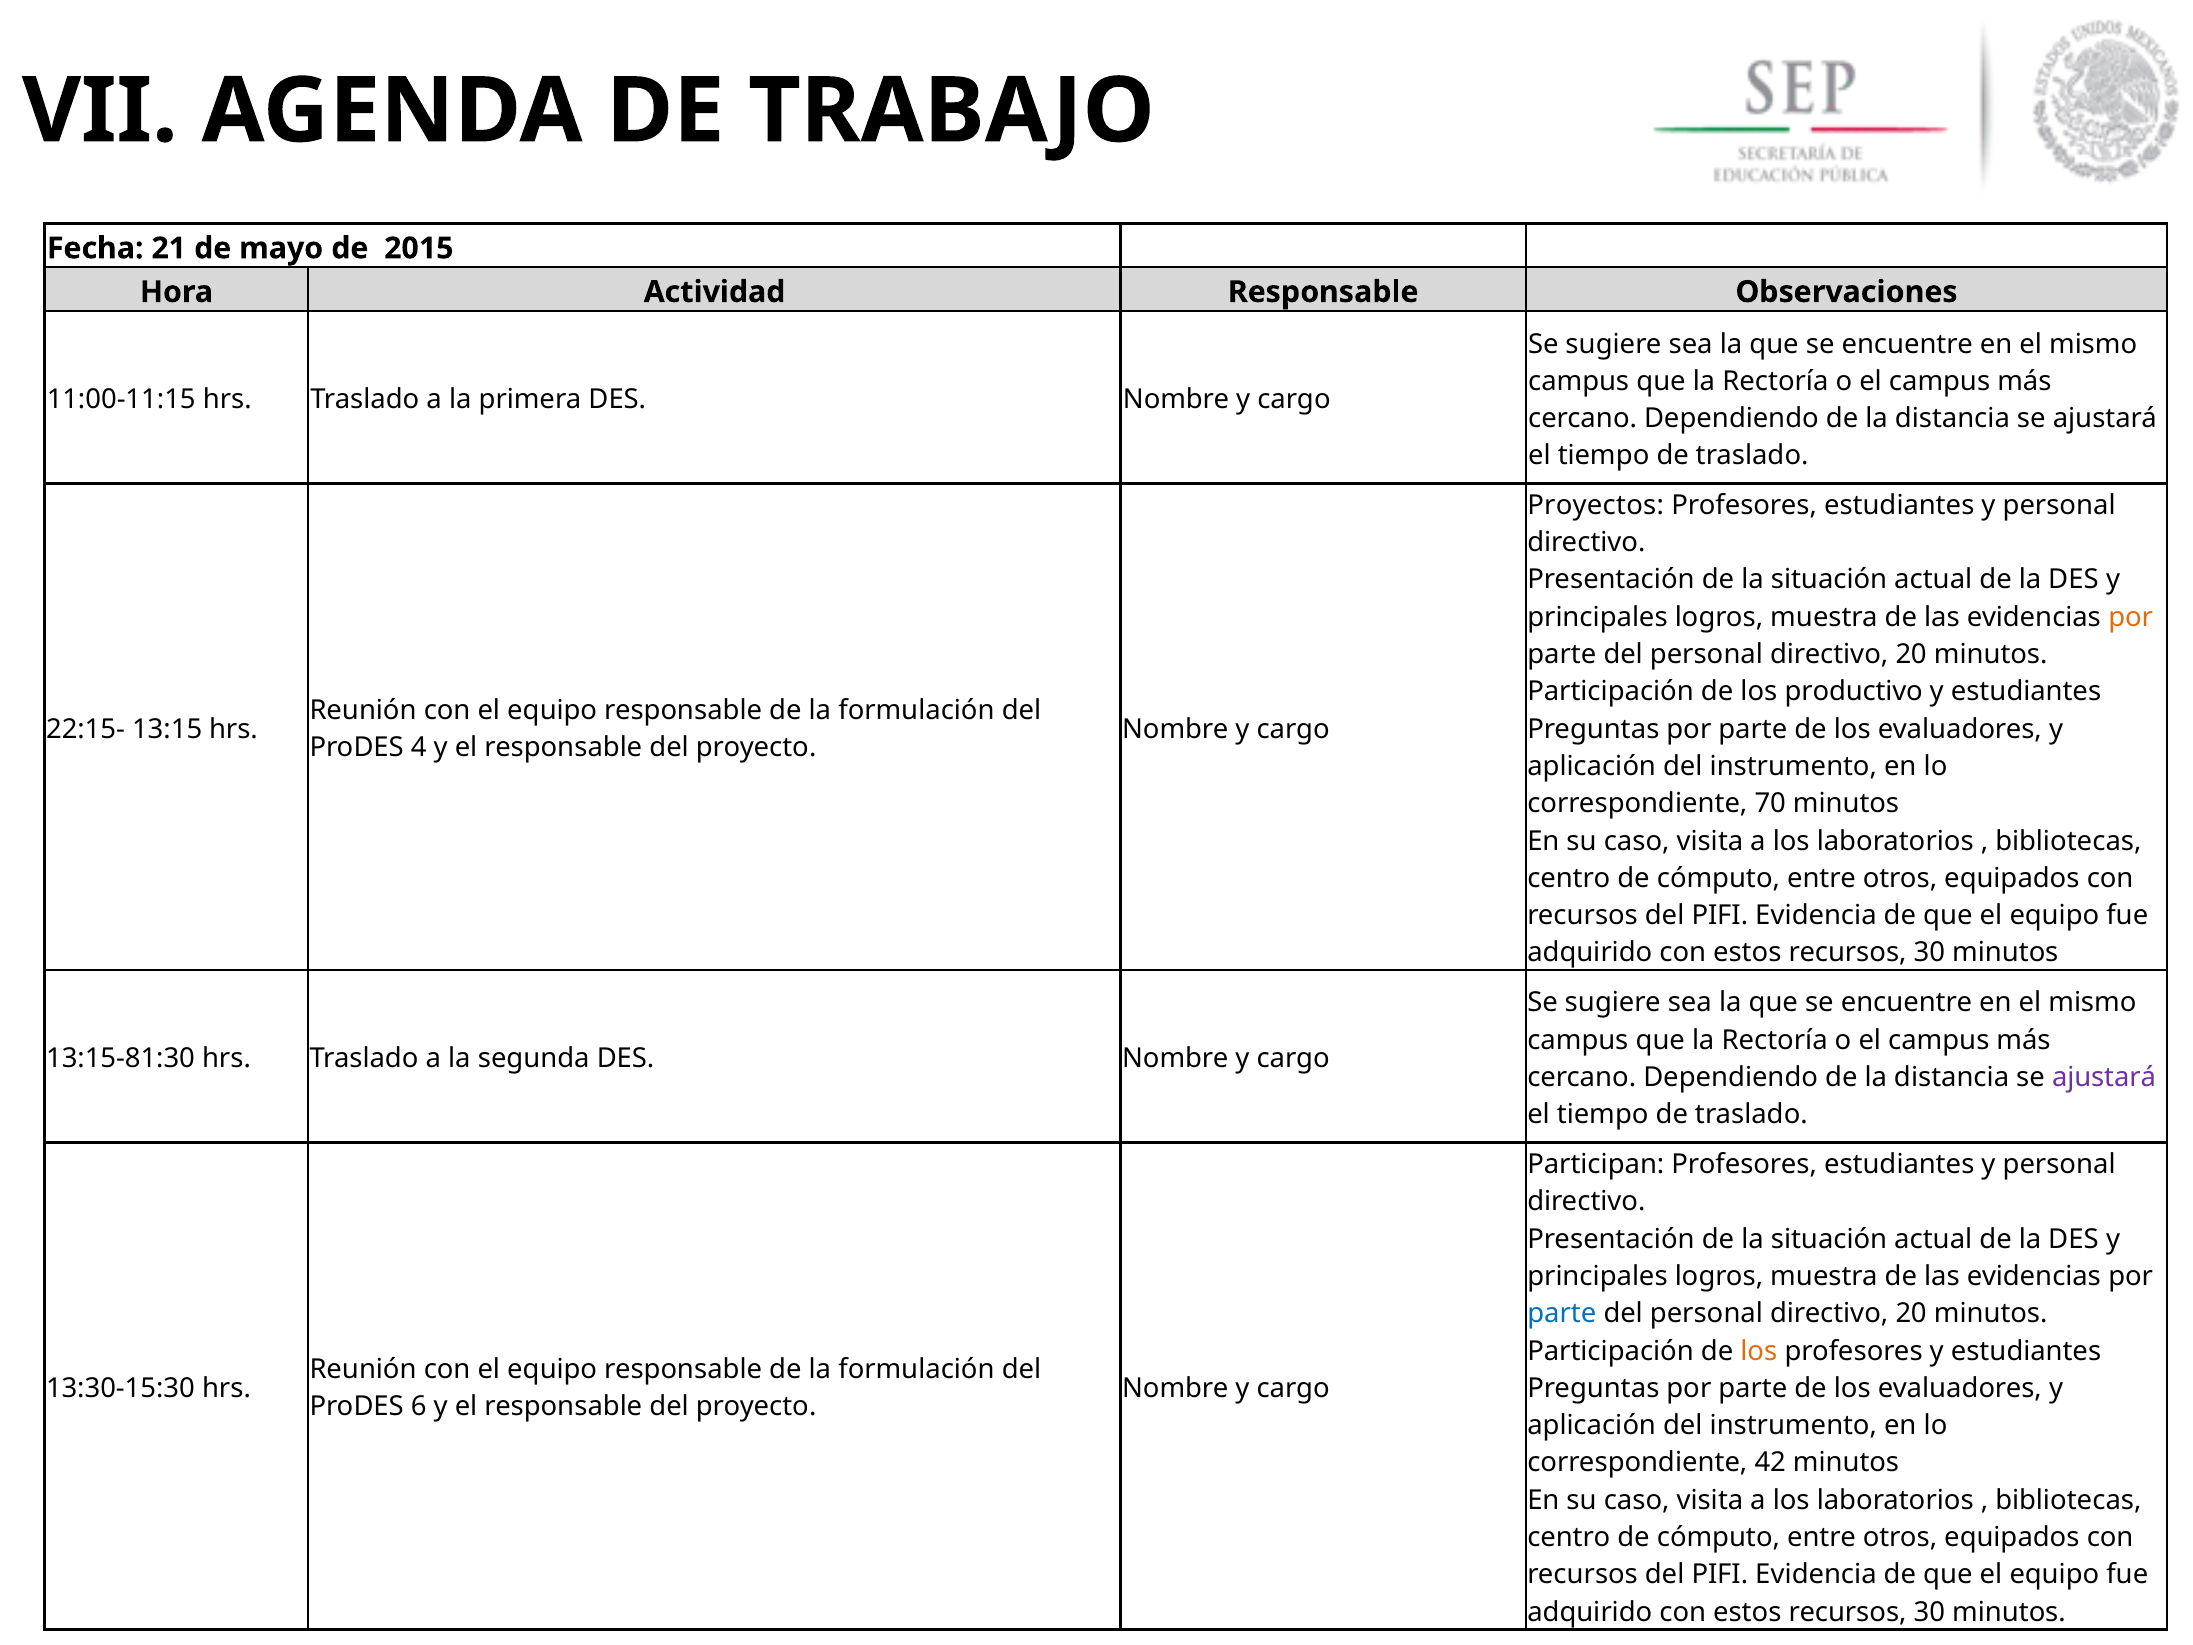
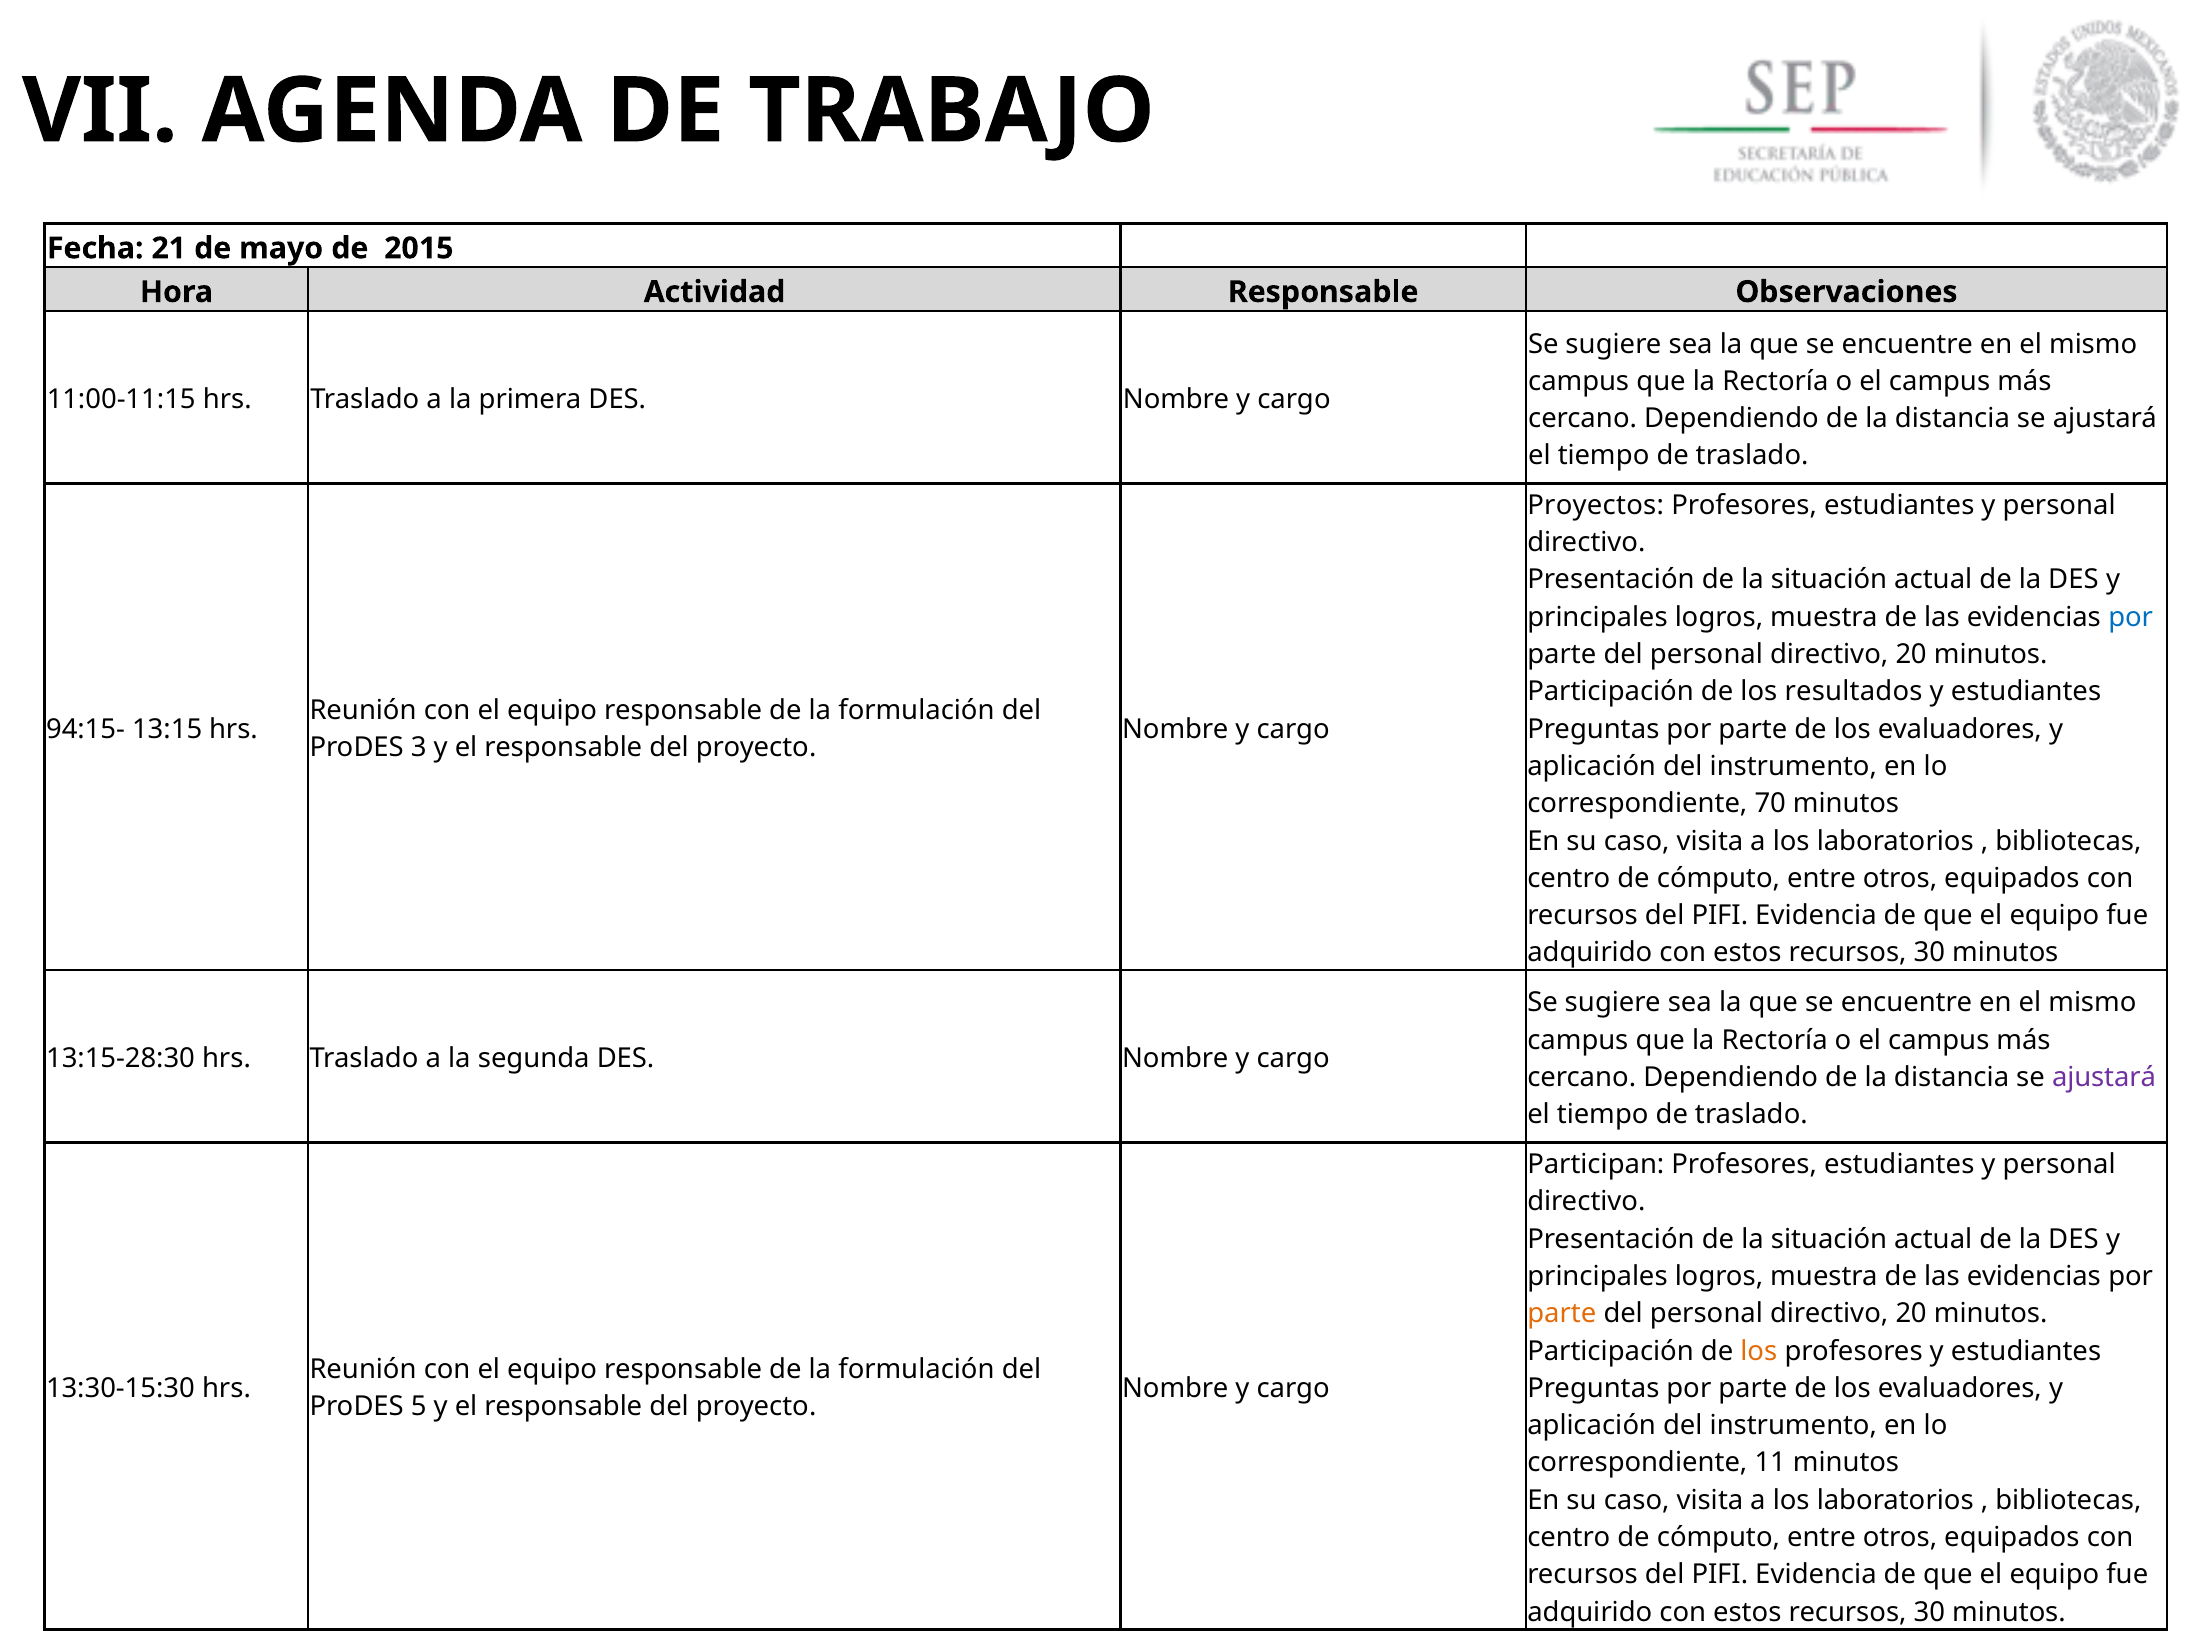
por at (2131, 617) colour: orange -> blue
productivo: productivo -> resultados
22:15-: 22:15- -> 94:15-
4: 4 -> 3
13:15-81:30: 13:15-81:30 -> 13:15-28:30
parte at (1562, 1313) colour: blue -> orange
6: 6 -> 5
42: 42 -> 11
